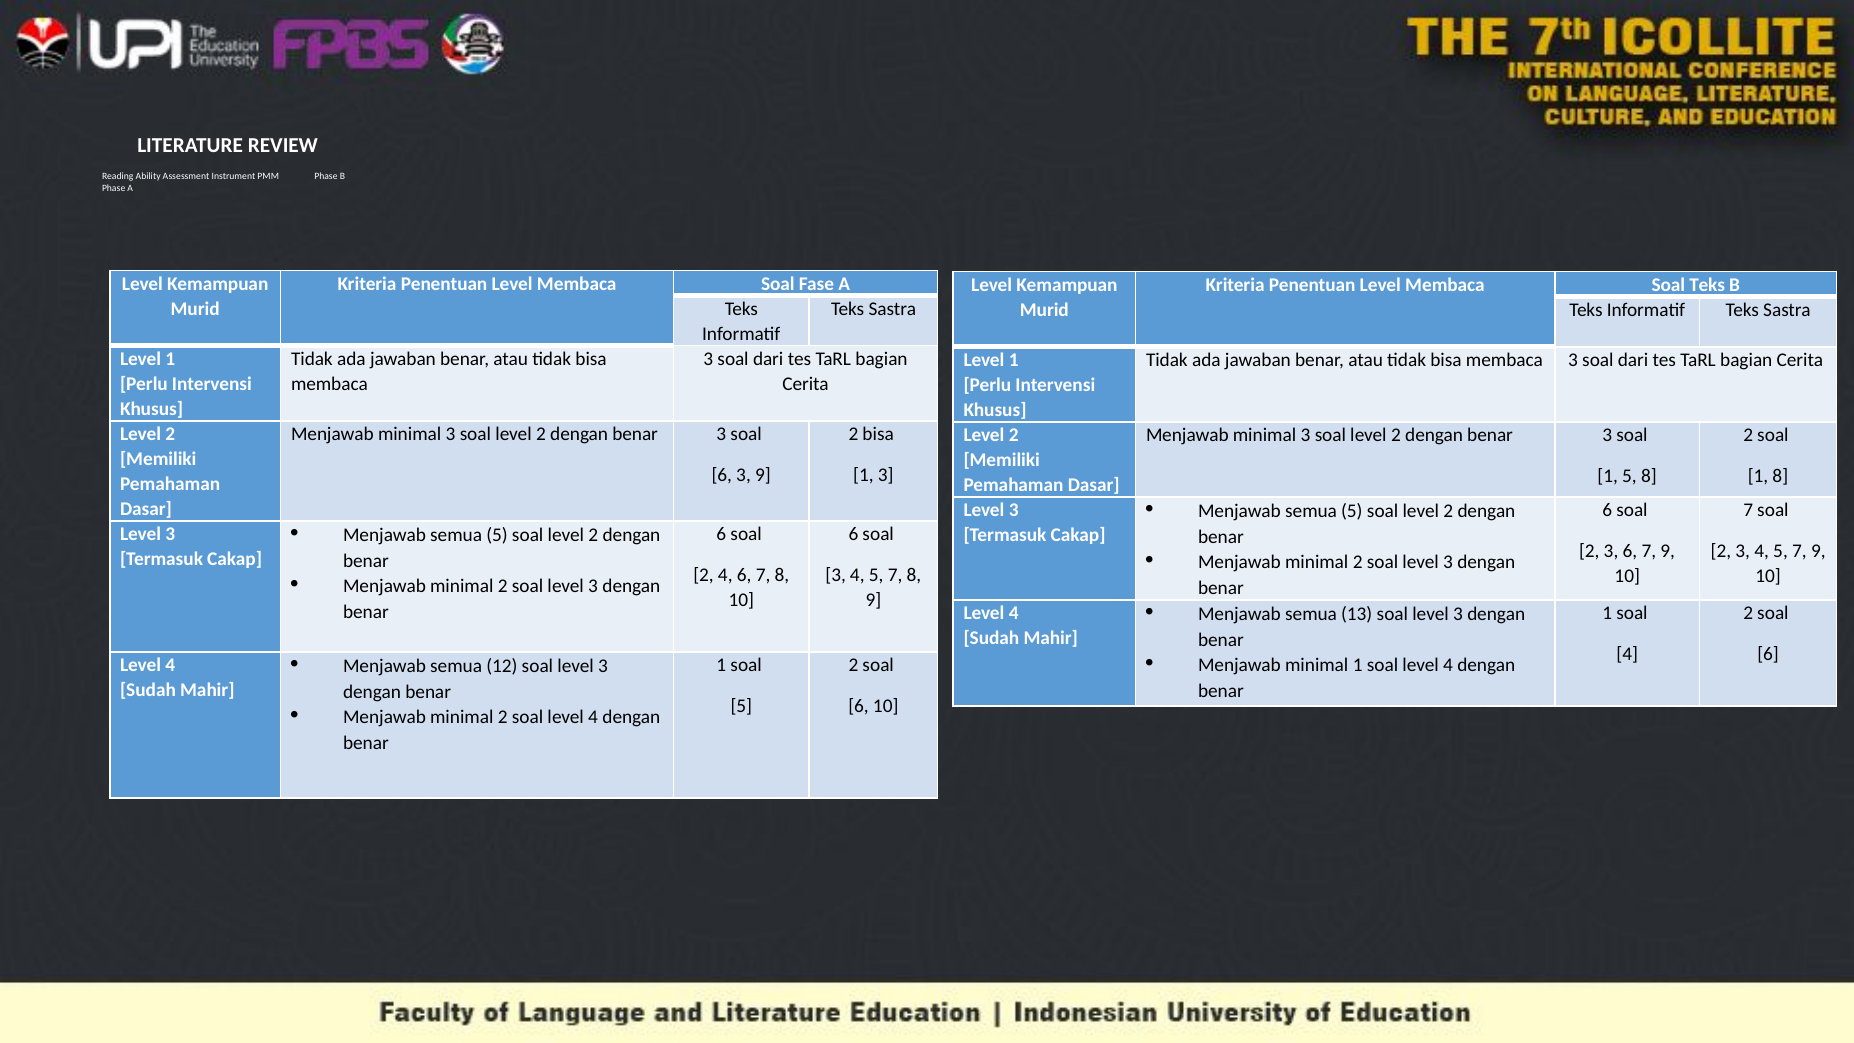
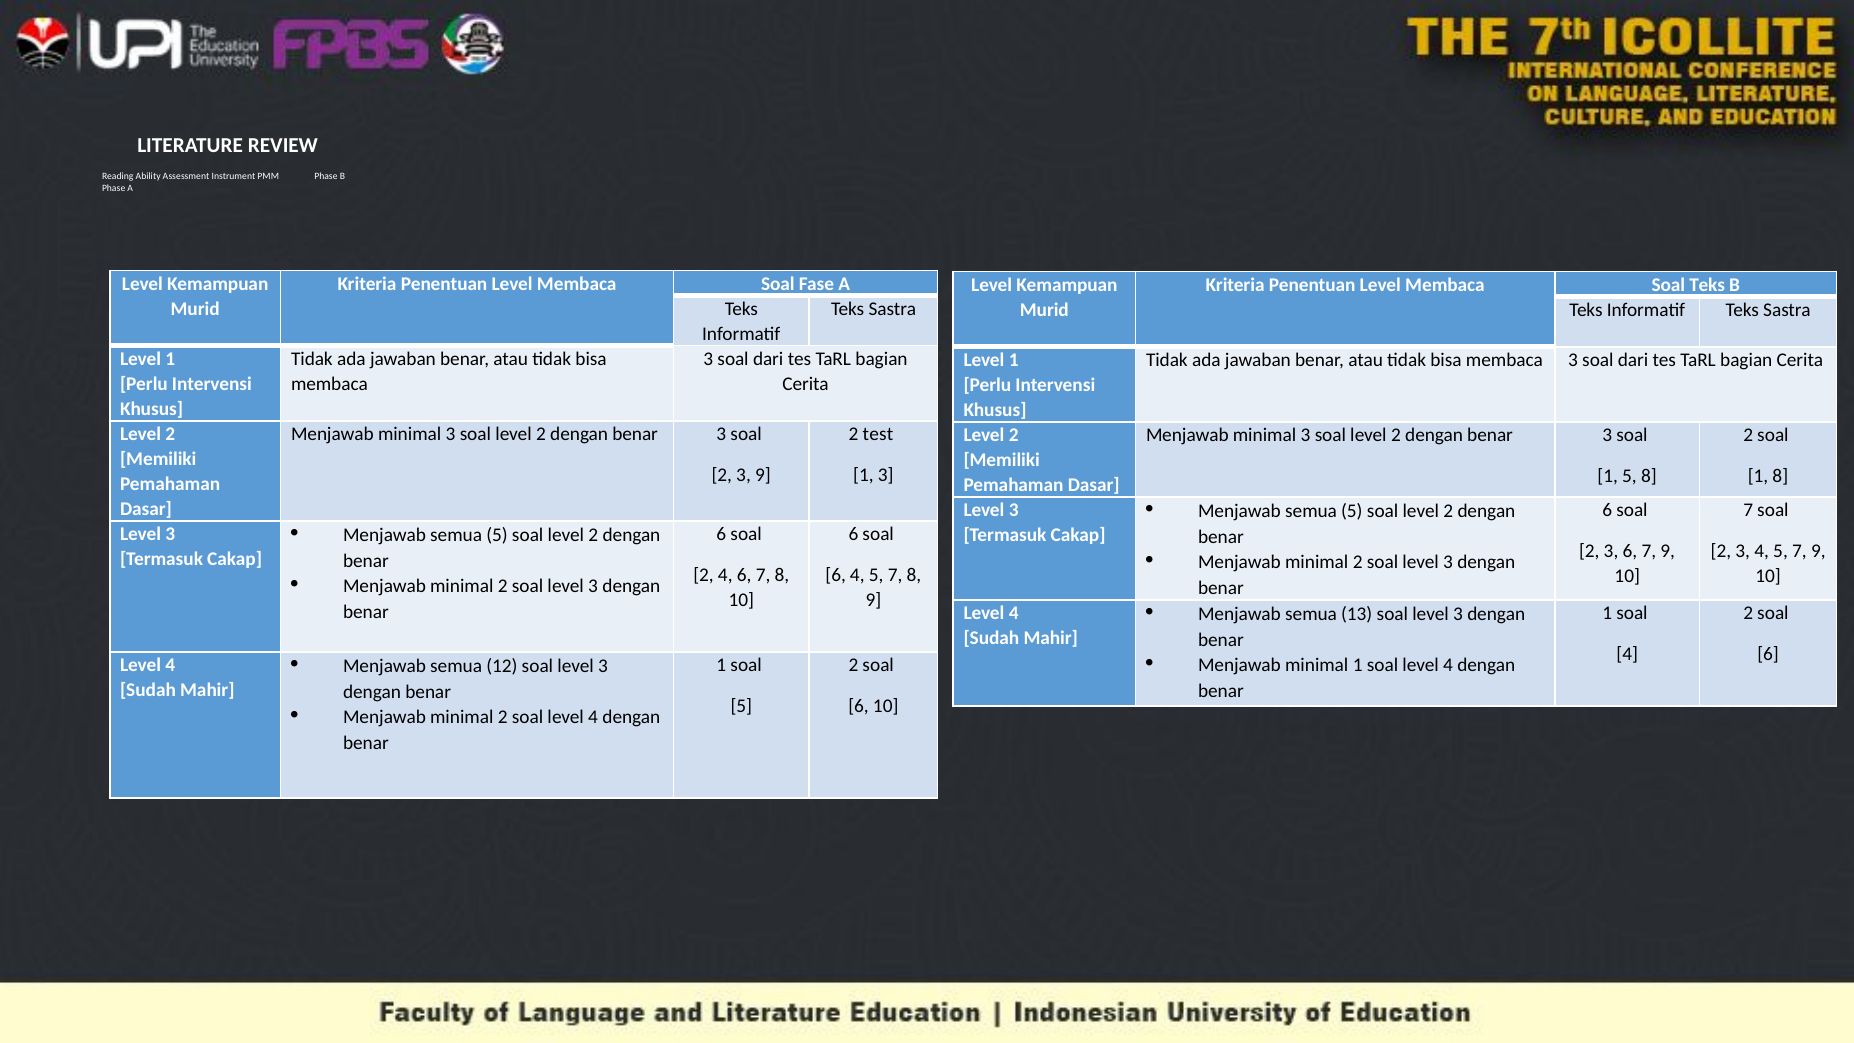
2 bisa: bisa -> test
6 at (722, 475): 6 -> 2
3 at (836, 575): 3 -> 6
